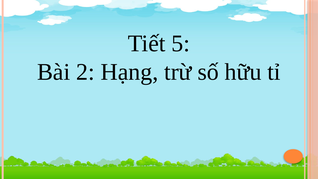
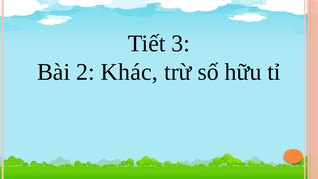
5: 5 -> 3
Hạng: Hạng -> Khác
